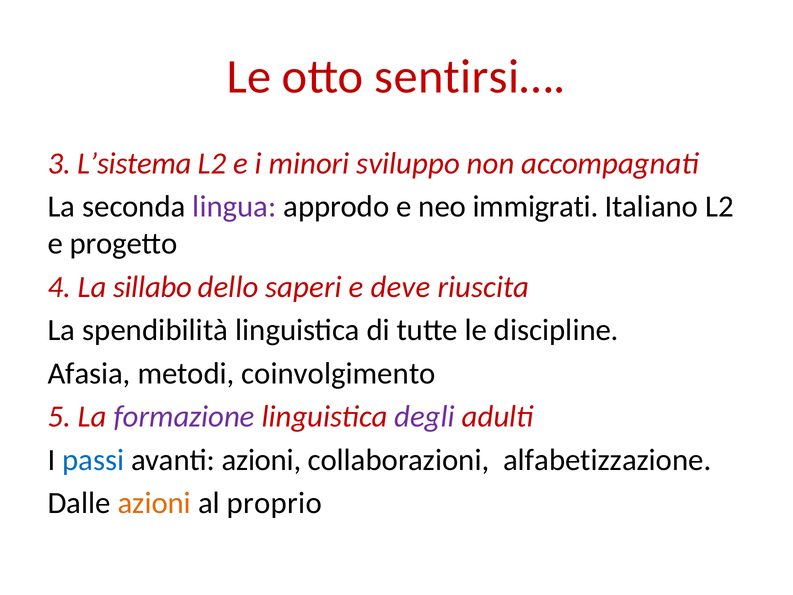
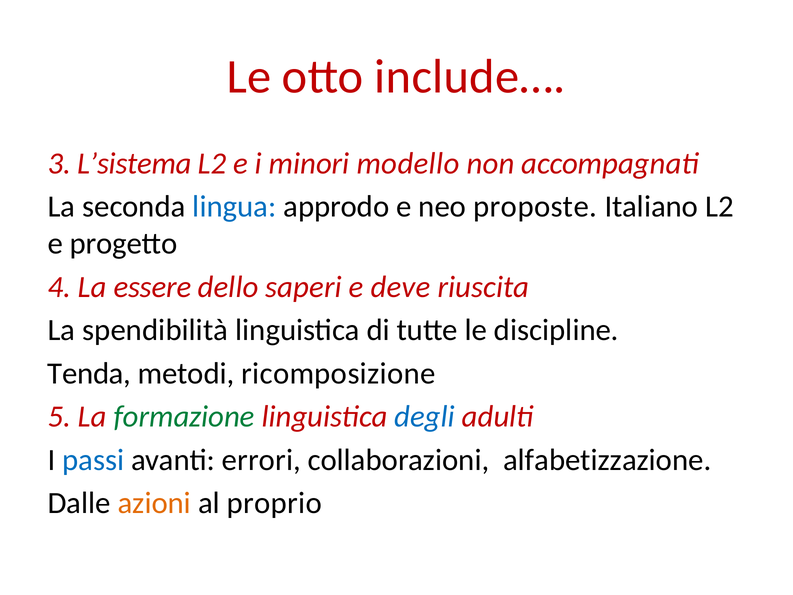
sentirsi…: sentirsi… -> include…
sviluppo: sviluppo -> modello
lingua colour: purple -> blue
immigrati: immigrati -> proposte
sillabo: sillabo -> essere
Afasia: Afasia -> Tenda
coinvolgimento: coinvolgimento -> ricomposizione
formazione colour: purple -> green
degli colour: purple -> blue
avanti azioni: azioni -> errori
